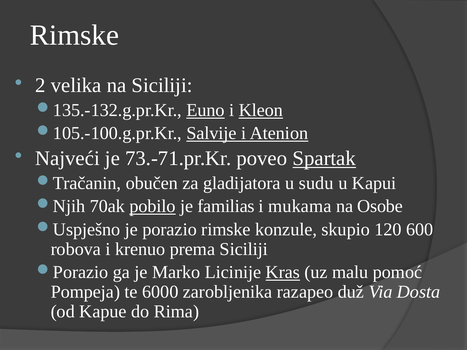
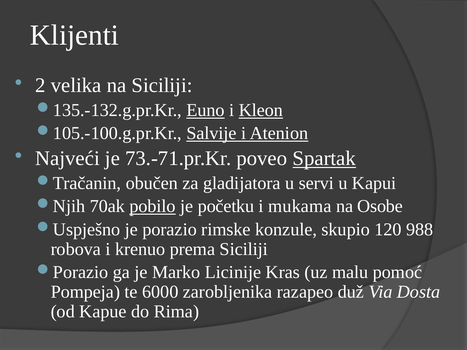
Rimske at (74, 35): Rimske -> Klijenti
sudu: sudu -> servi
familias: familias -> početku
600: 600 -> 988
Kras underline: present -> none
